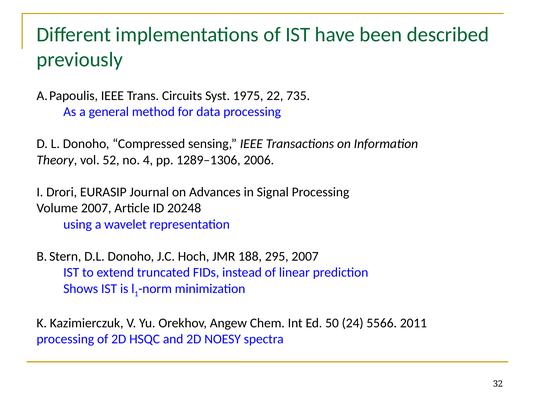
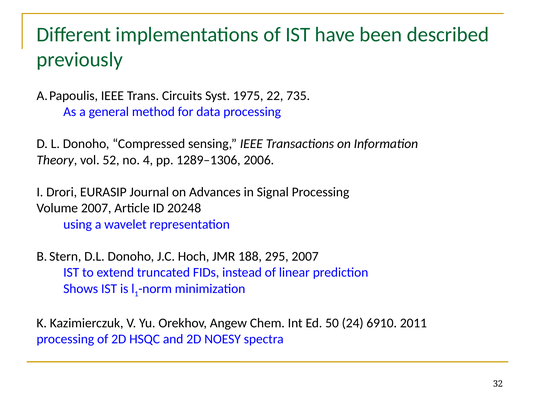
5566: 5566 -> 6910
